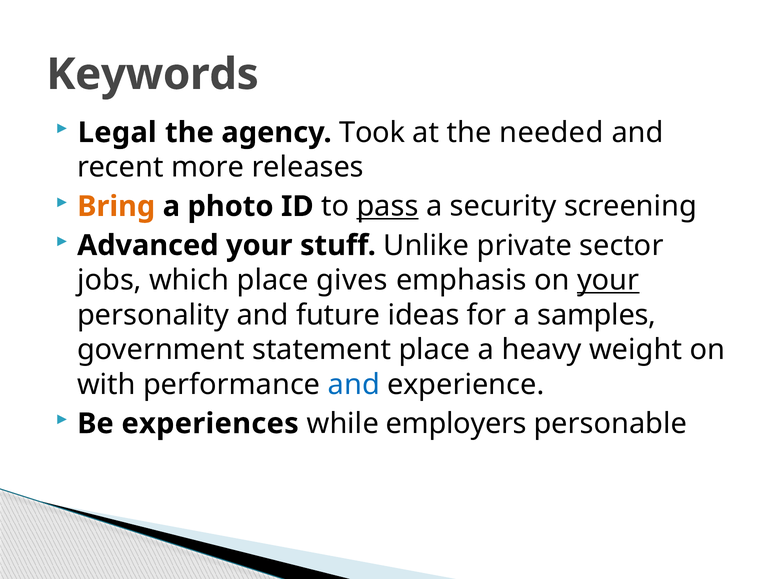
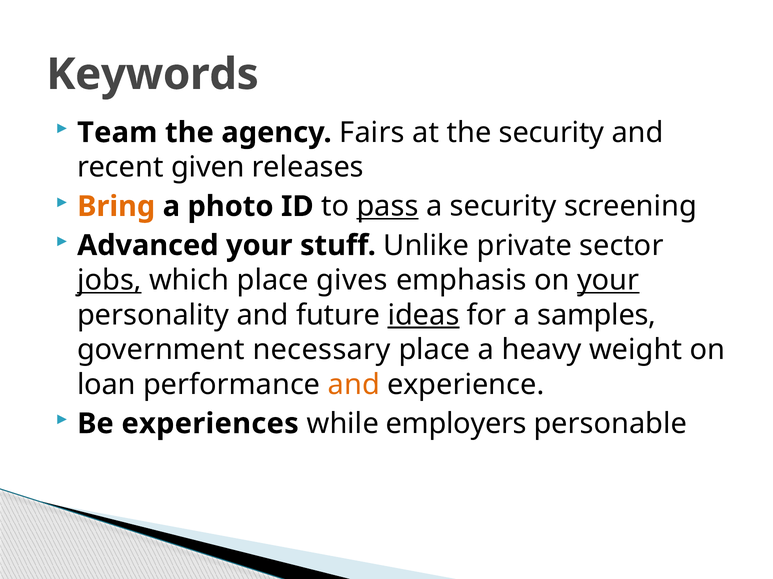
Legal: Legal -> Team
Took: Took -> Fairs
the needed: needed -> security
more: more -> given
jobs underline: none -> present
ideas underline: none -> present
statement: statement -> necessary
with: with -> loan
and at (354, 385) colour: blue -> orange
